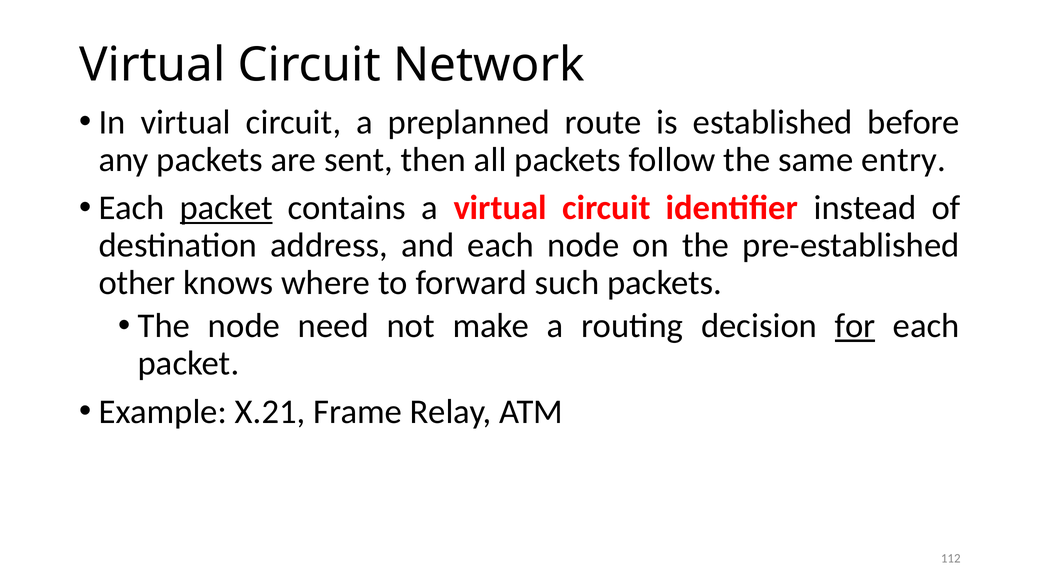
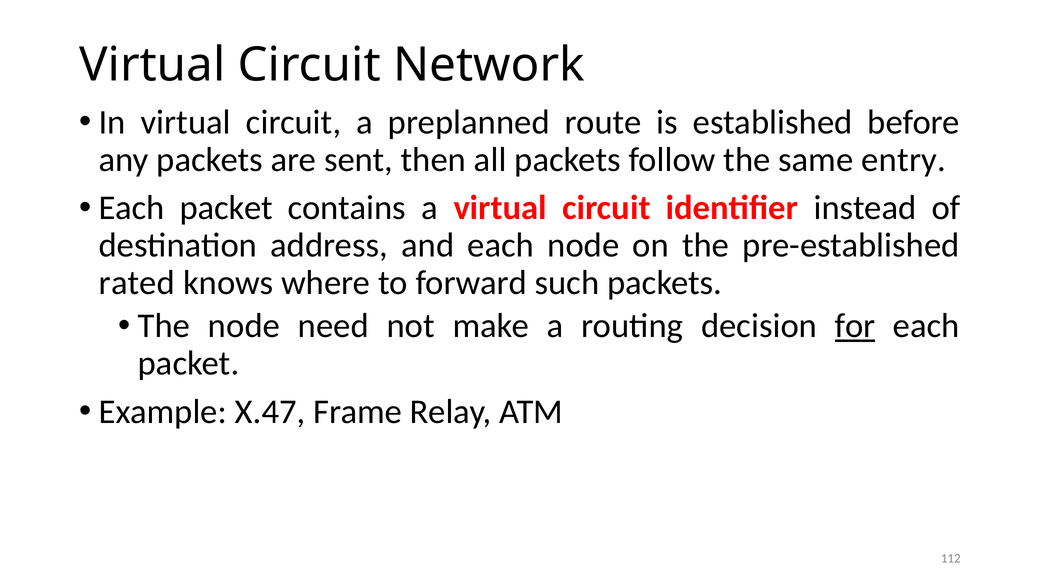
packet at (226, 208) underline: present -> none
other: other -> rated
X.21: X.21 -> X.47
